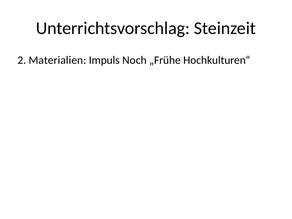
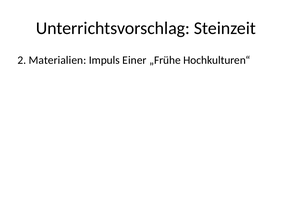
Noch: Noch -> Einer
